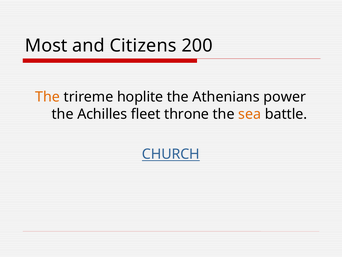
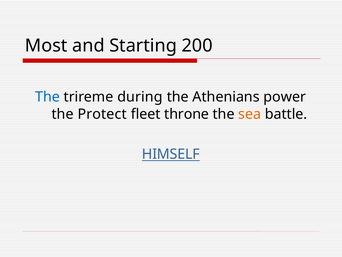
Citizens: Citizens -> Starting
The at (48, 97) colour: orange -> blue
hoplite: hoplite -> during
Achilles: Achilles -> Protect
CHURCH: CHURCH -> HIMSELF
